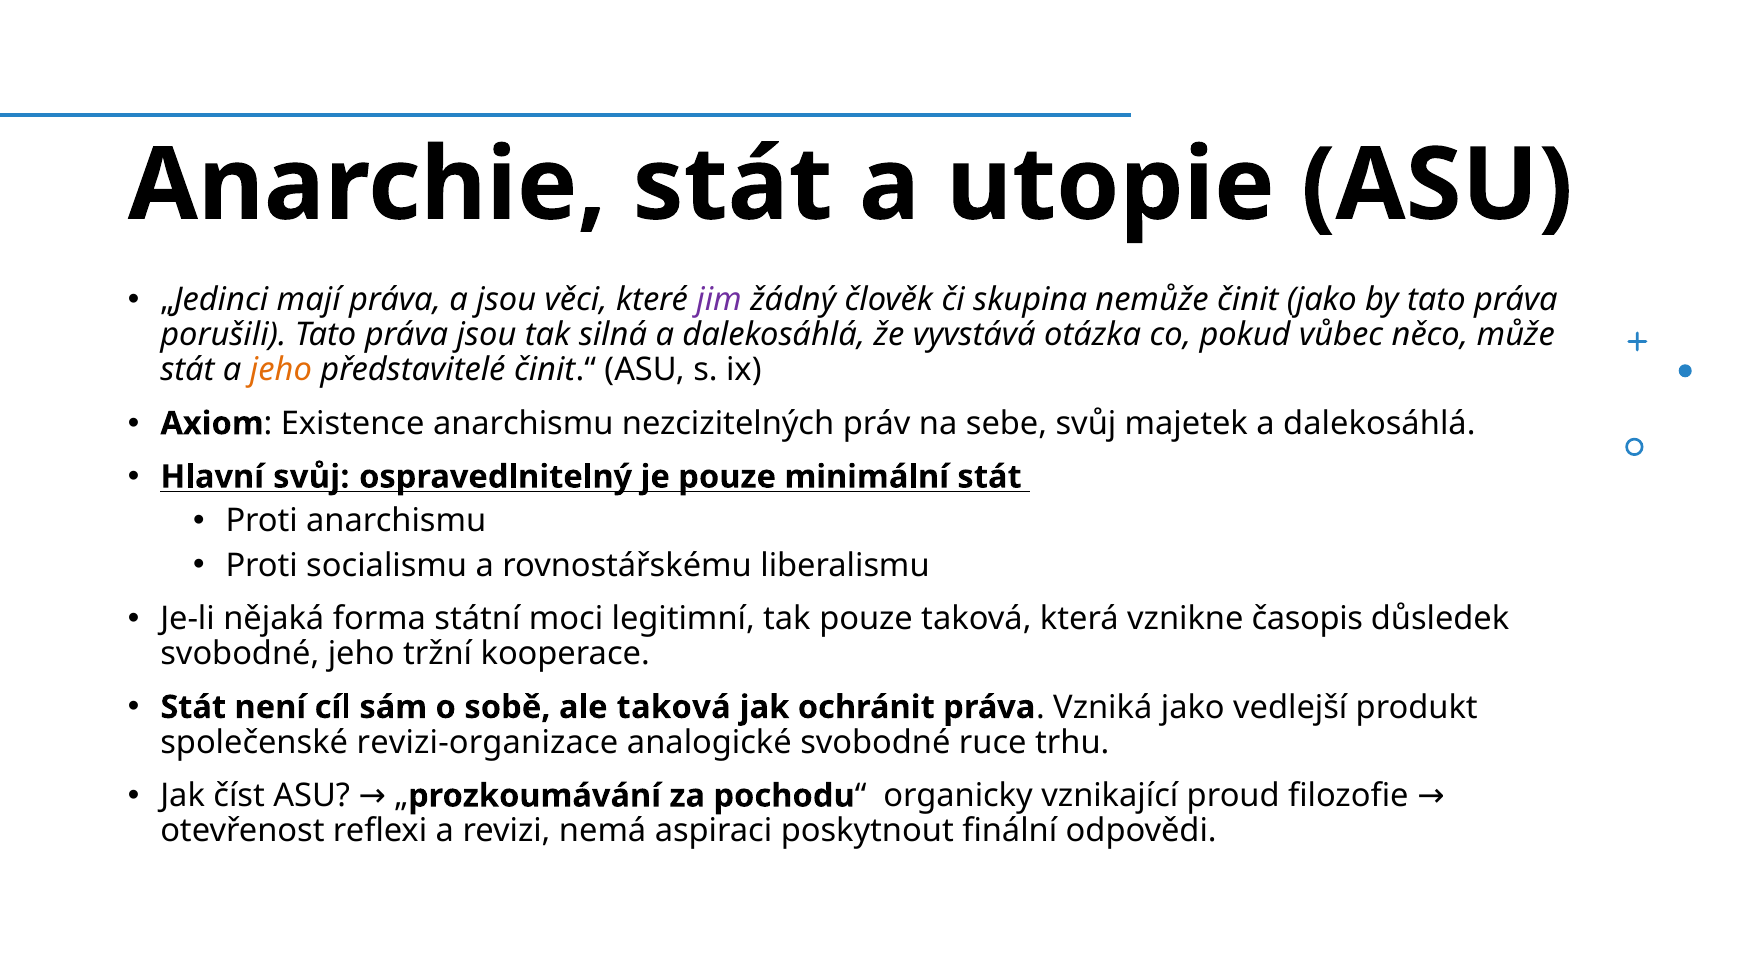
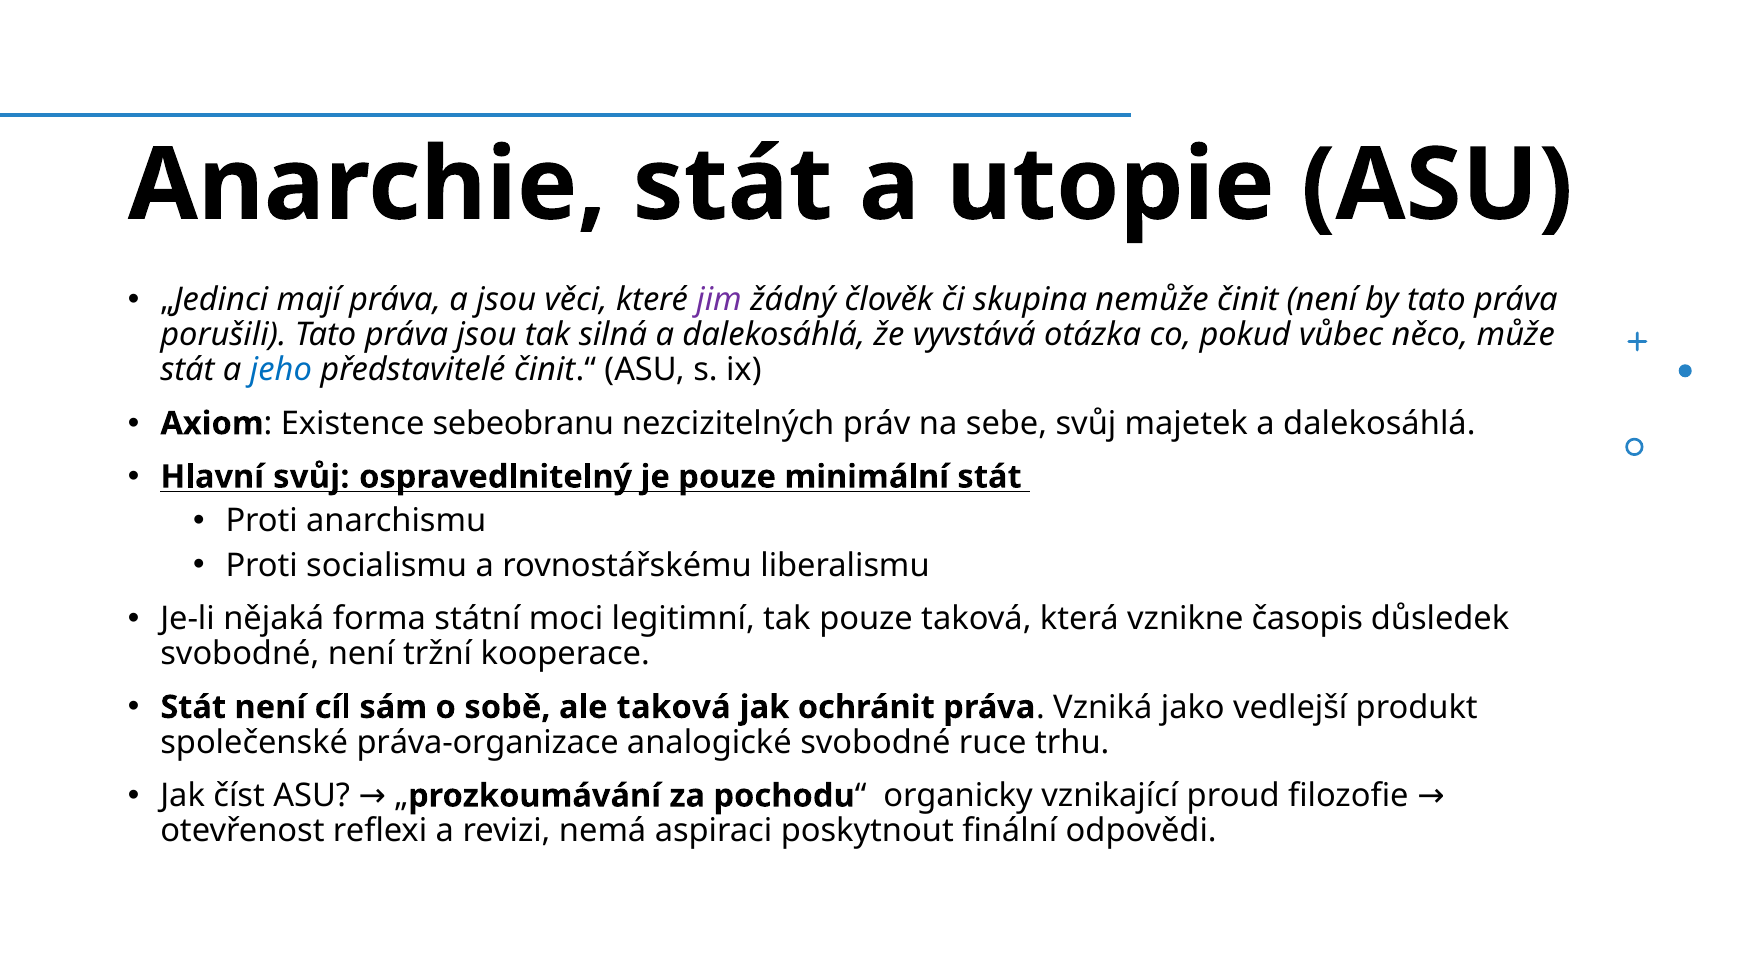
činit jako: jako -> není
jeho at (281, 370) colour: orange -> blue
Existence anarchismu: anarchismu -> sebeobranu
svobodné jeho: jeho -> není
revizi-organizace: revizi-organizace -> práva-organizace
